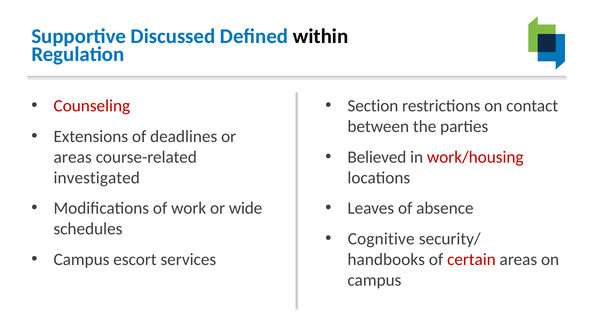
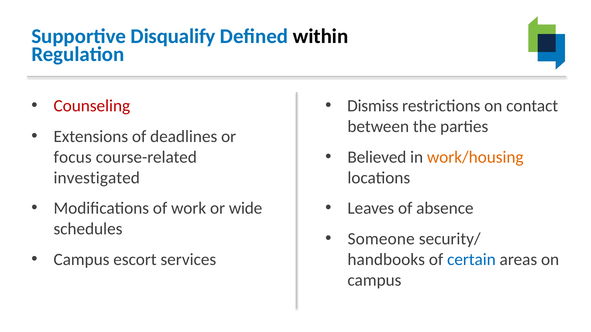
Discussed: Discussed -> Disqualify
Section: Section -> Dismiss
work/housing colour: red -> orange
areas at (73, 157): areas -> focus
Cognitive: Cognitive -> Someone
certain colour: red -> blue
